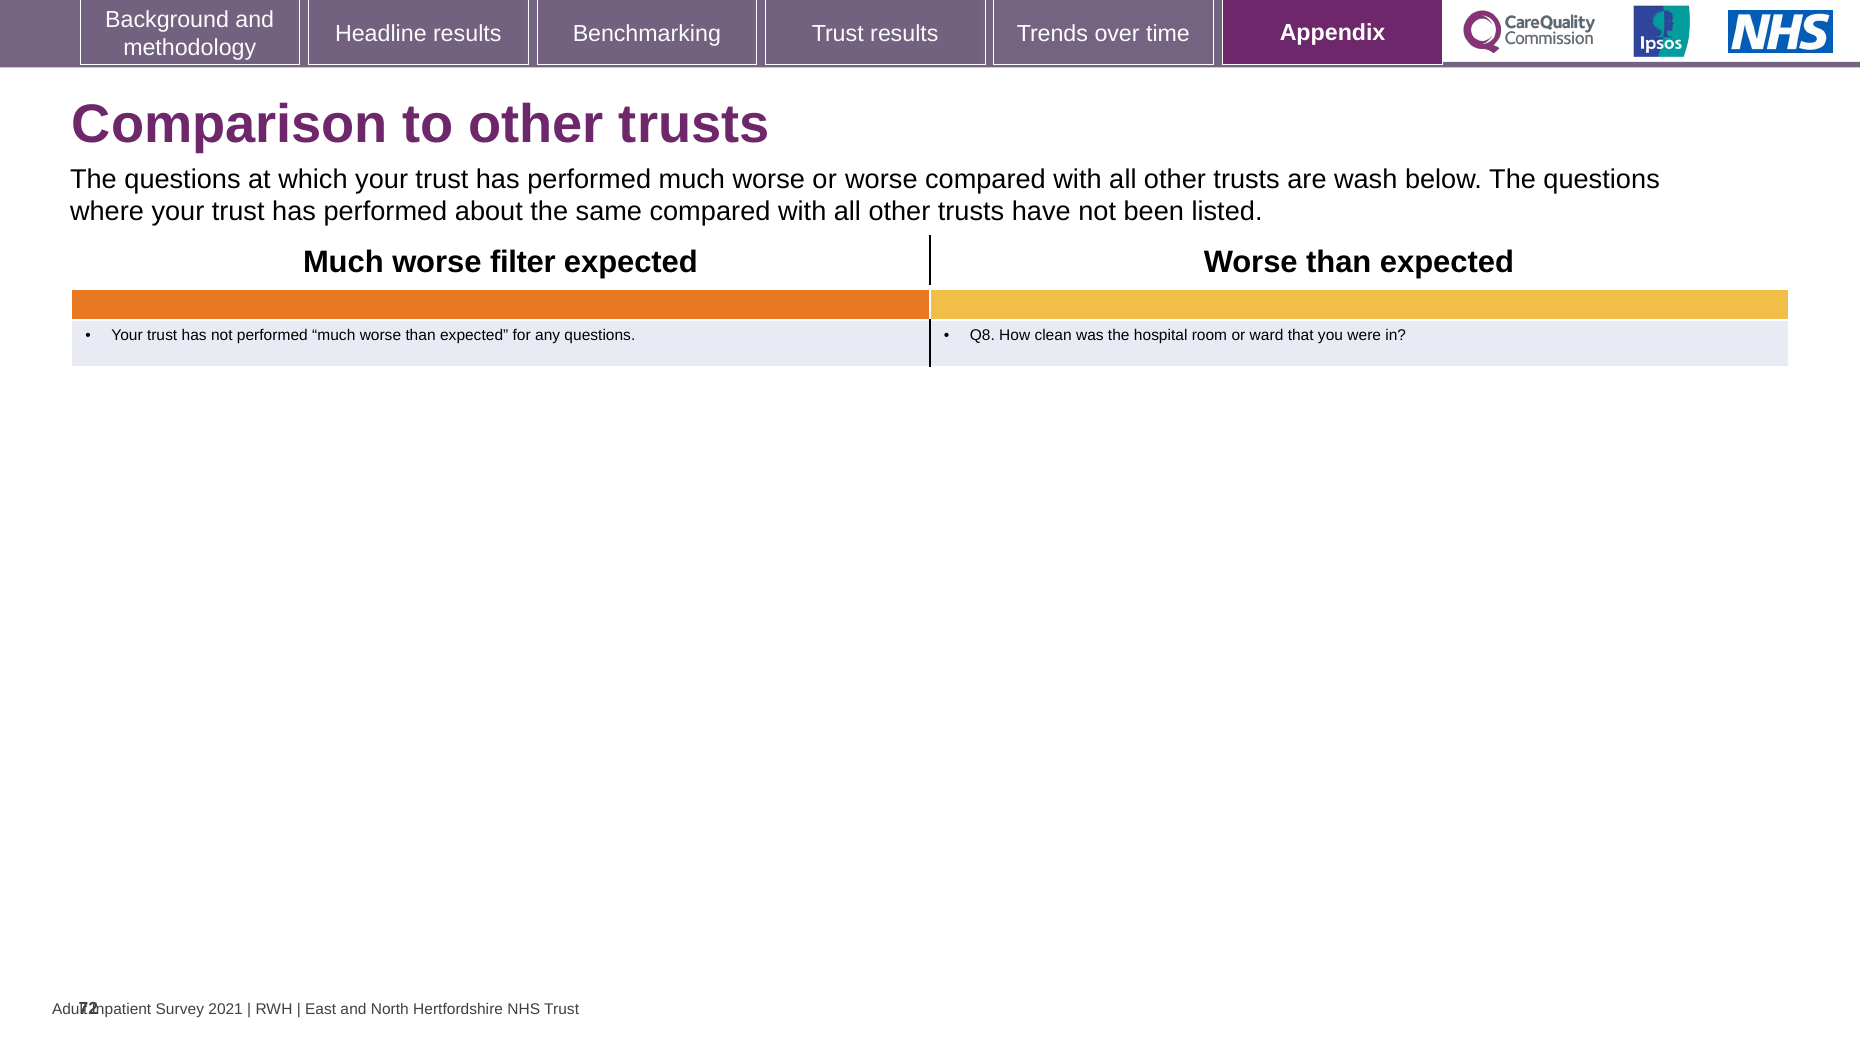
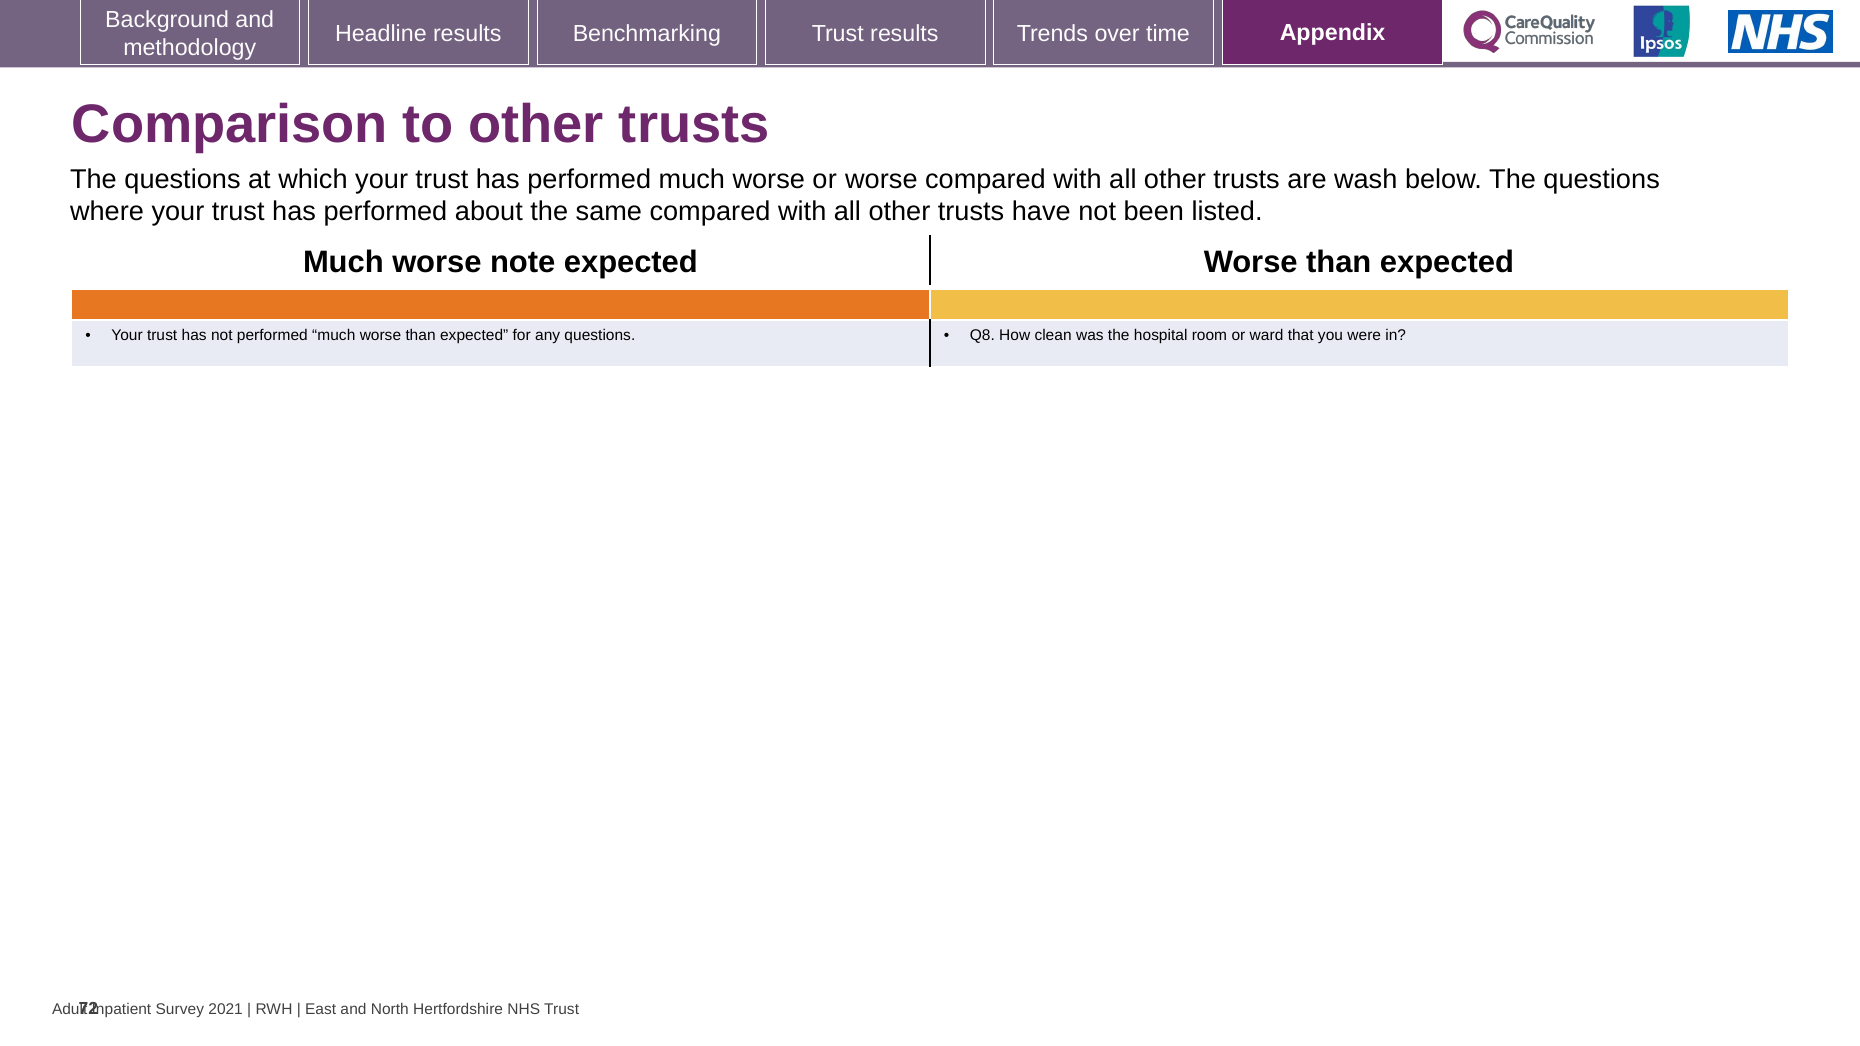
filter: filter -> note
